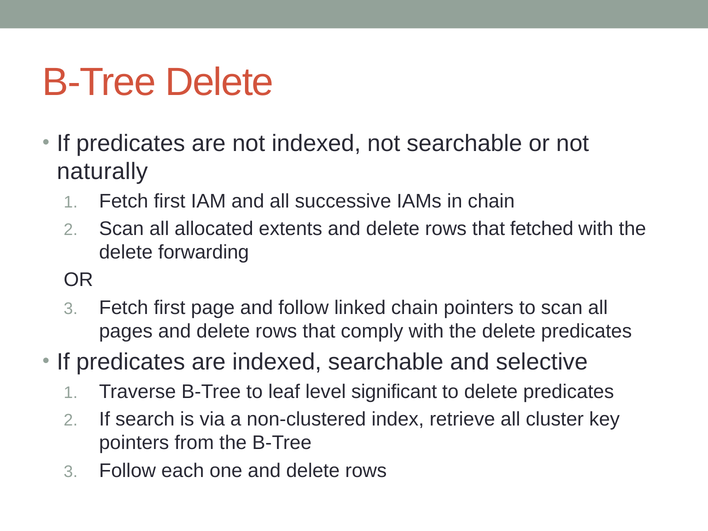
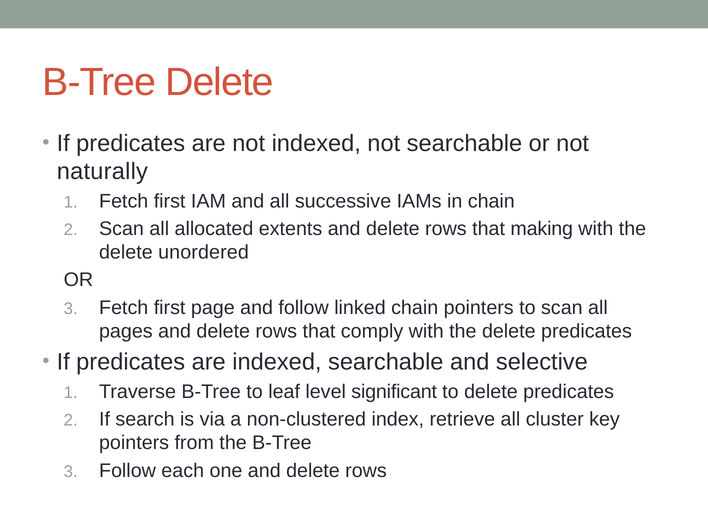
fetched: fetched -> making
forwarding: forwarding -> unordered
